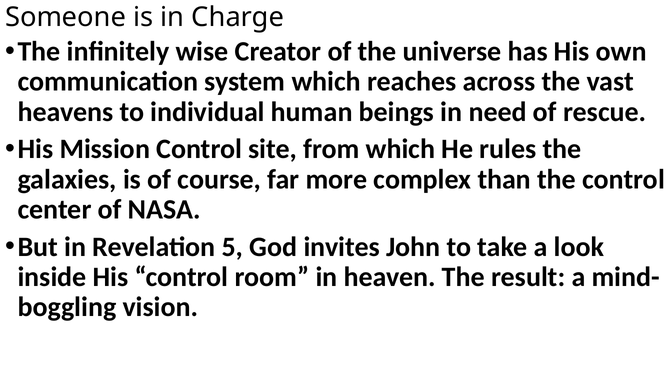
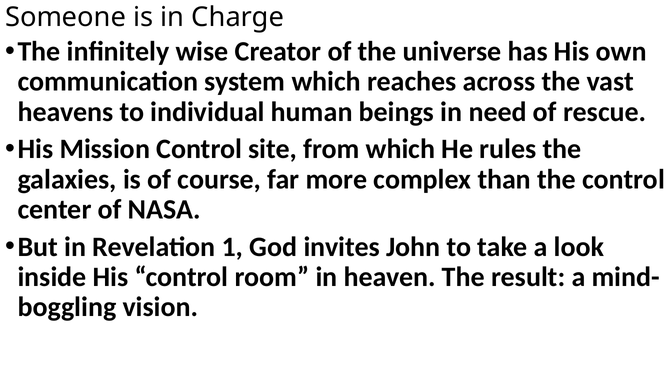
5: 5 -> 1
